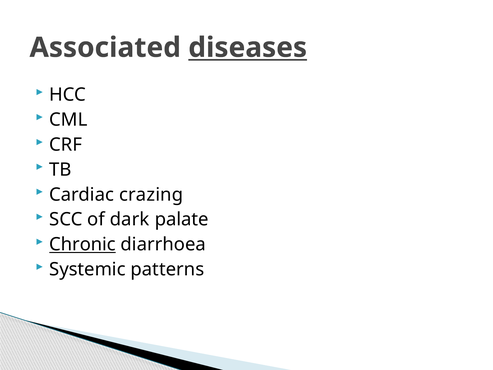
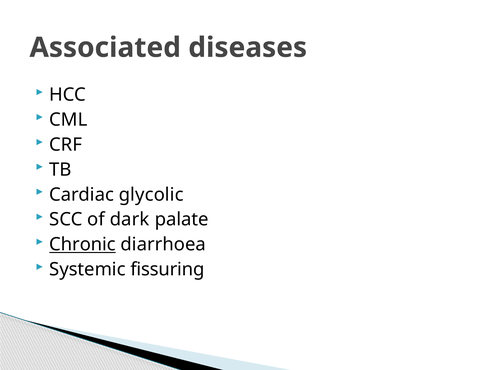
diseases underline: present -> none
crazing: crazing -> glycolic
patterns: patterns -> fissuring
